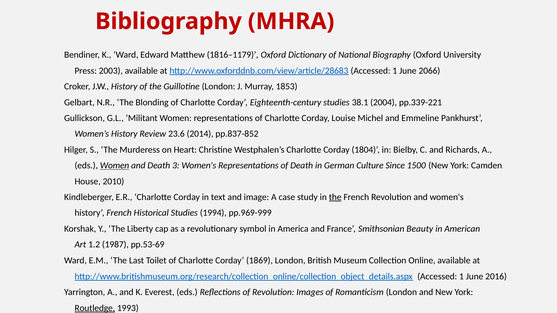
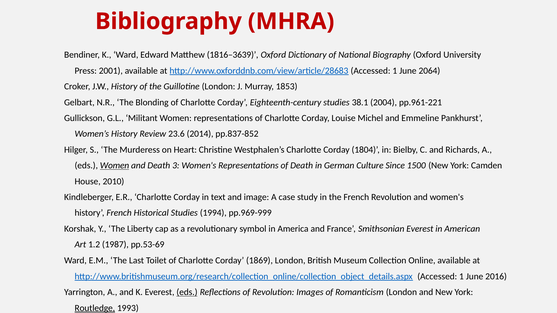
1816–1179: 1816–1179 -> 1816–3639
2003: 2003 -> 2001
2066: 2066 -> 2064
pp.339-221: pp.339-221 -> pp.961-221
the at (335, 197) underline: present -> none
Smithsonian Beauty: Beauty -> Everest
eds at (187, 292) underline: none -> present
